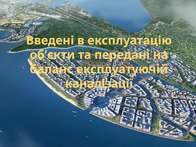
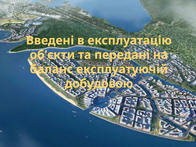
каналізації: каналізації -> добудовою
